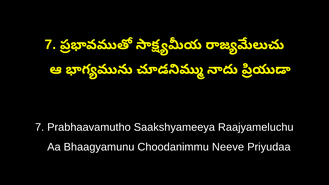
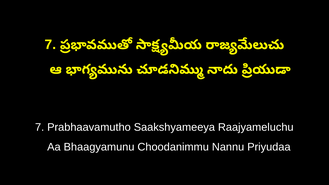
Neeve: Neeve -> Nannu
